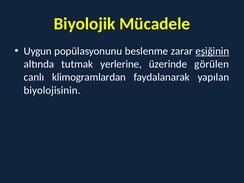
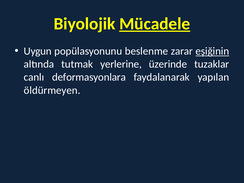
Mücadele underline: none -> present
görülen: görülen -> tuzaklar
klimogramlardan: klimogramlardan -> deformasyonlara
biyolojisinin: biyolojisinin -> öldürmeyen
